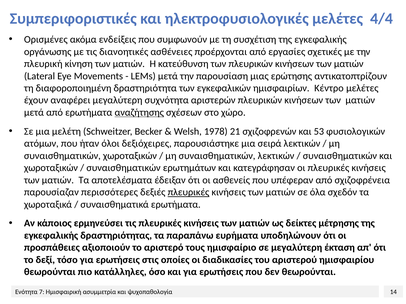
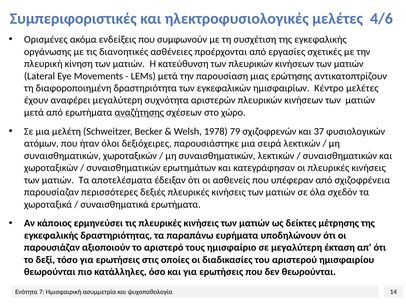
4/4: 4/4 -> 4/6
21: 21 -> 79
53: 53 -> 37
πλευρικές at (188, 193) underline: present -> none
προσπάθειες: προσπάθειες -> παρουσιάζαν
